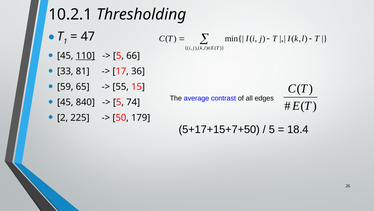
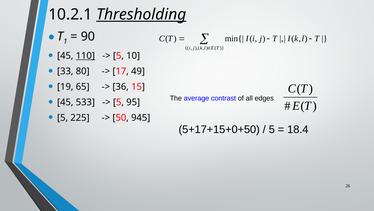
Thresholding underline: none -> present
47: 47 -> 90
66: 66 -> 10
81: 81 -> 80
36: 36 -> 49
59: 59 -> 19
55: 55 -> 36
840: 840 -> 533
74: 74 -> 95
2 at (63, 117): 2 -> 5
179: 179 -> 945
5+17+15+7+50: 5+17+15+7+50 -> 5+17+15+0+50
